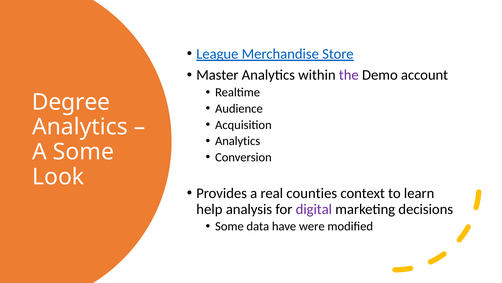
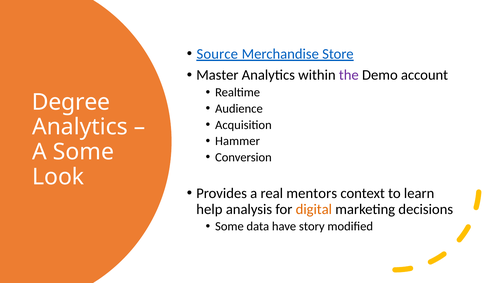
League: League -> Source
Analytics at (238, 141): Analytics -> Hammer
counties: counties -> mentors
digital colour: purple -> orange
were: were -> story
